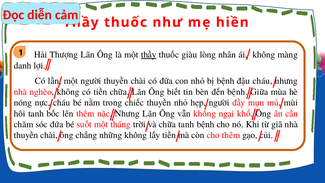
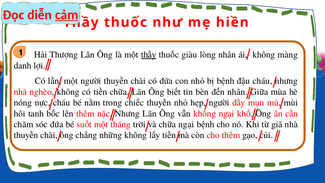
cảm underline: none -> present
đến bệnh: bệnh -> nhân
chữa tanh: tanh -> ngại
